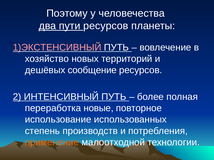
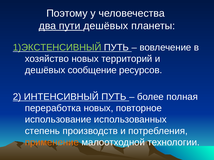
пути ресурсов: ресурсов -> дешёвых
1)ЭКСТЕНСИВНЫЙ colour: pink -> light green
переработка новые: новые -> новых
